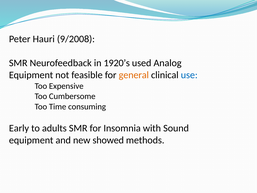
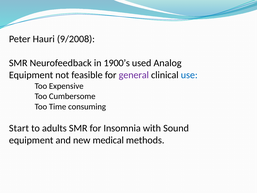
1920’s: 1920’s -> 1900’s
general colour: orange -> purple
Early: Early -> Start
showed: showed -> medical
